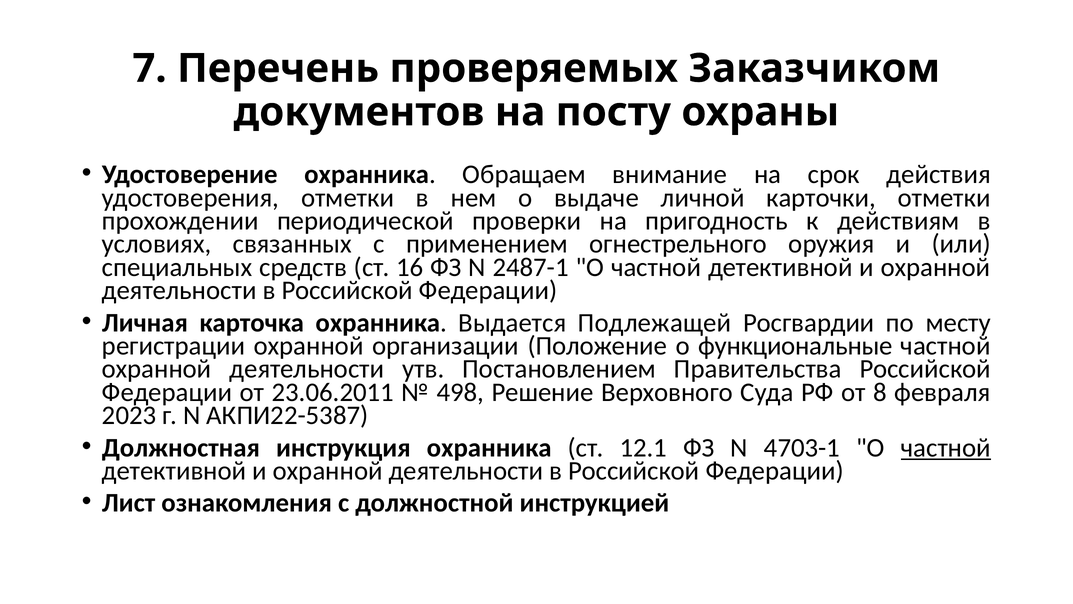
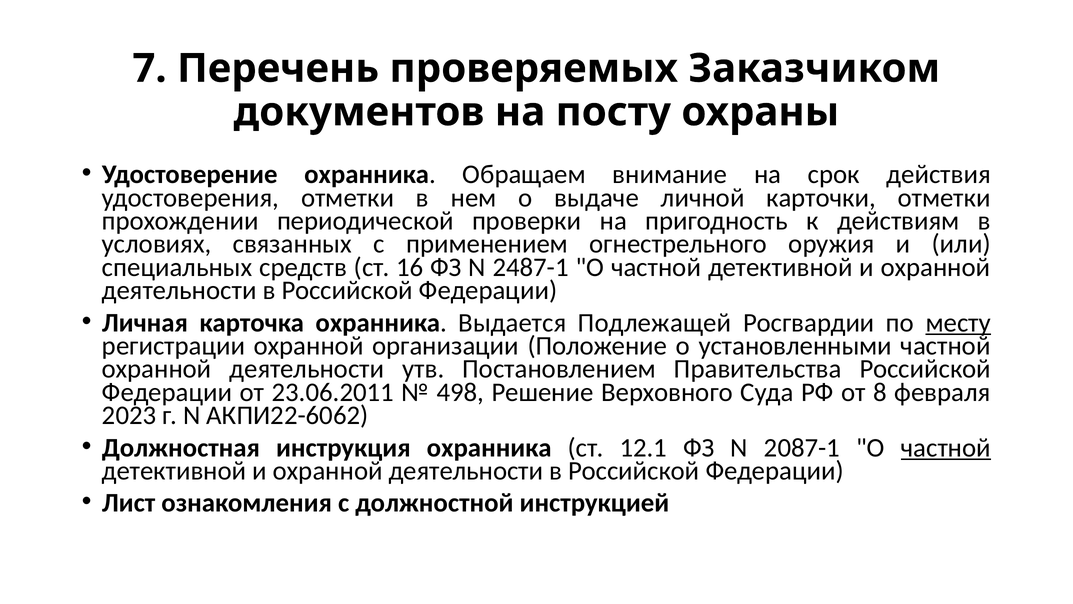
месту underline: none -> present
функциональные: функциональные -> установленными
АКПИ22-5387: АКПИ22-5387 -> АКПИ22-6062
4703-1: 4703-1 -> 2087-1
